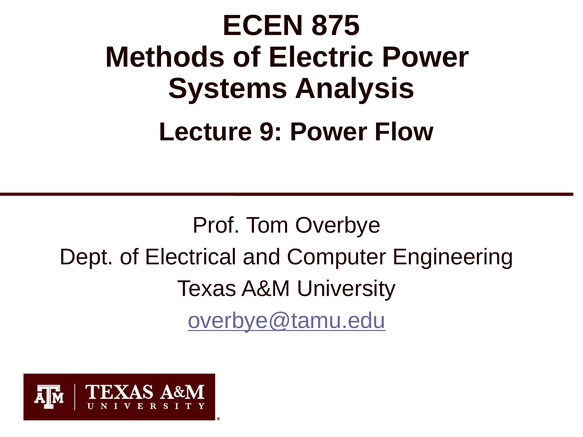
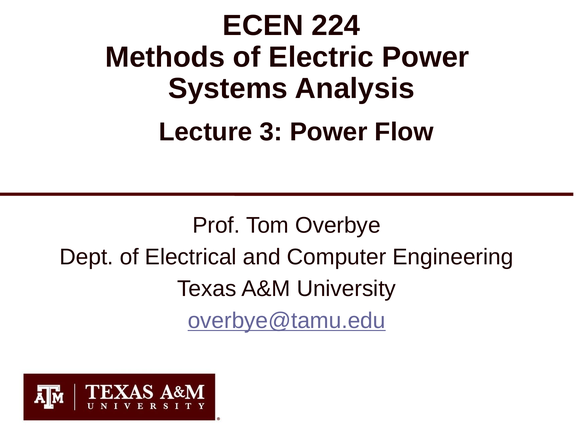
875: 875 -> 224
9: 9 -> 3
